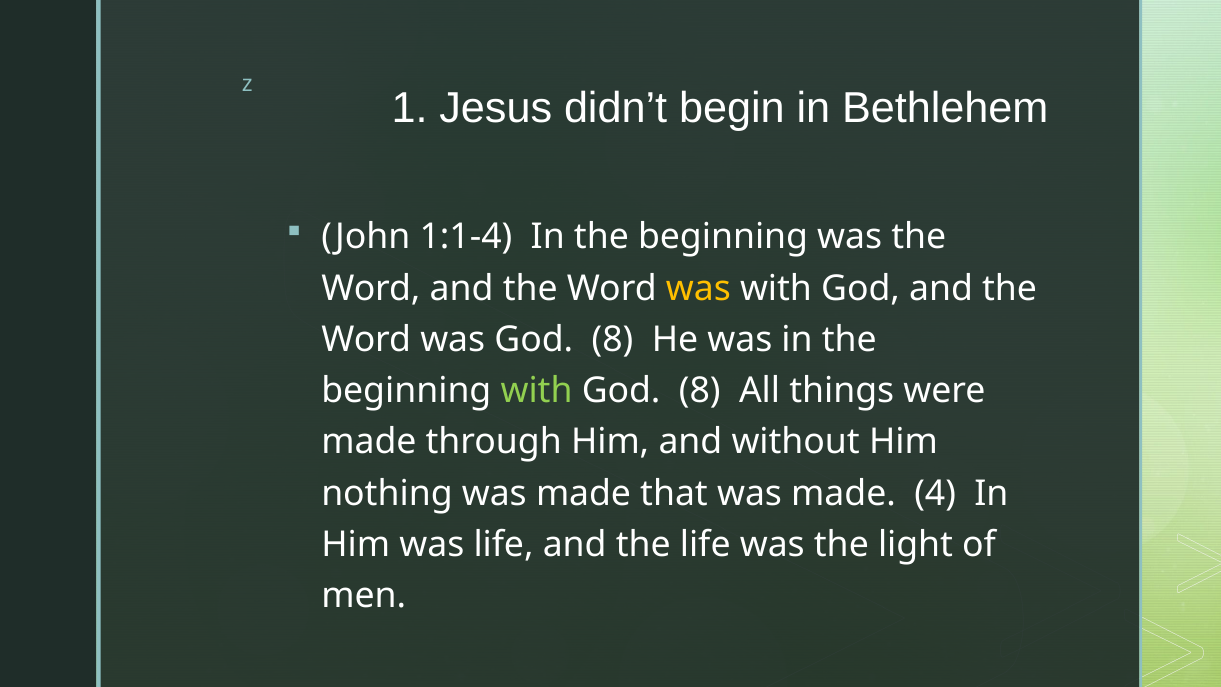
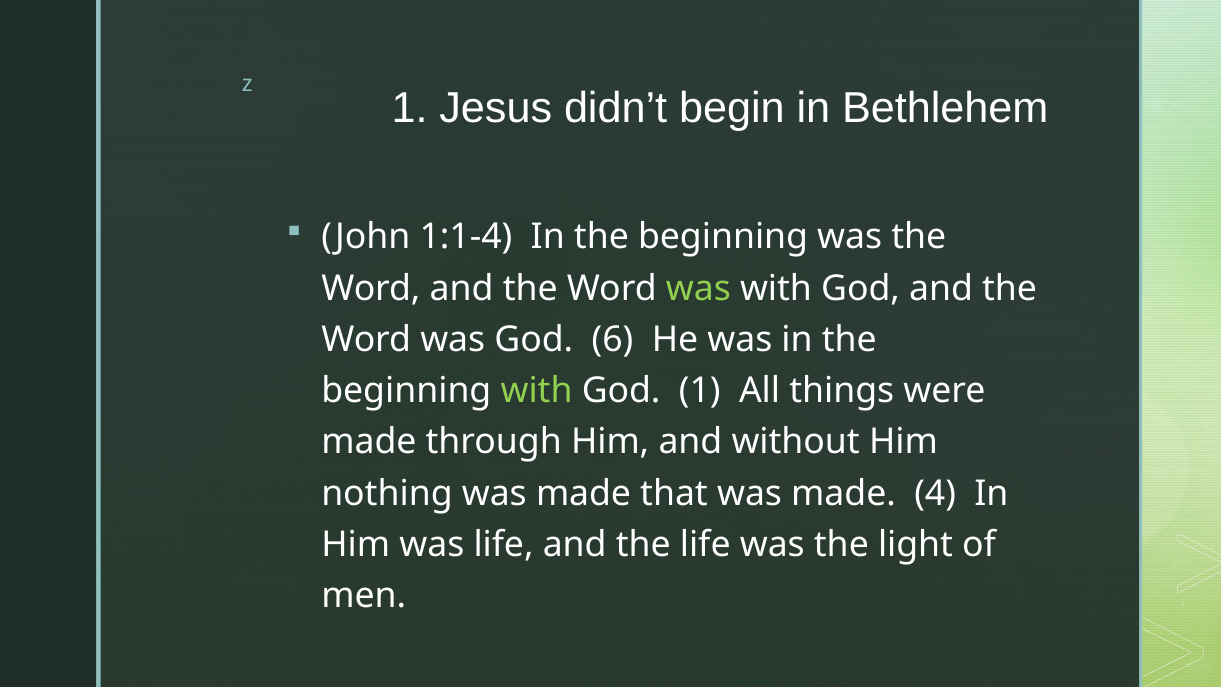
was at (698, 288) colour: yellow -> light green
was God 8: 8 -> 6
8 at (700, 391): 8 -> 1
